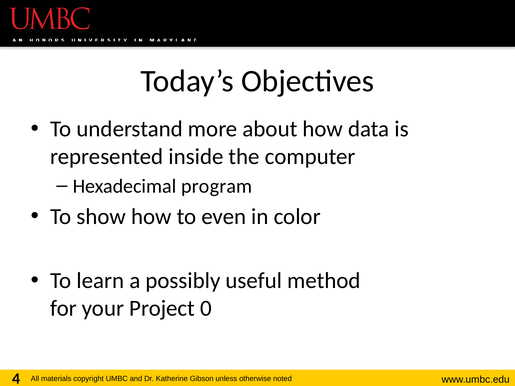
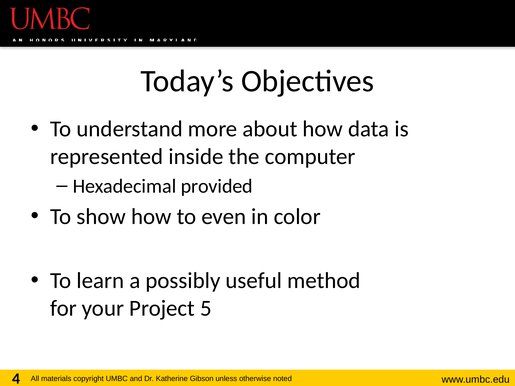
program: program -> provided
0: 0 -> 5
